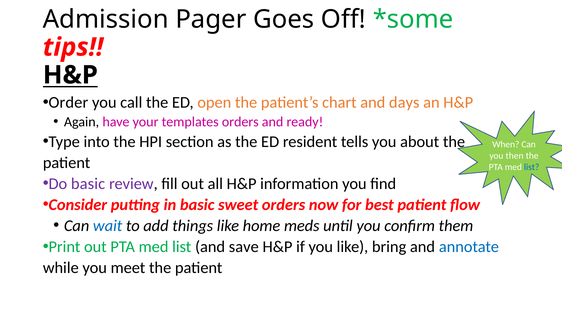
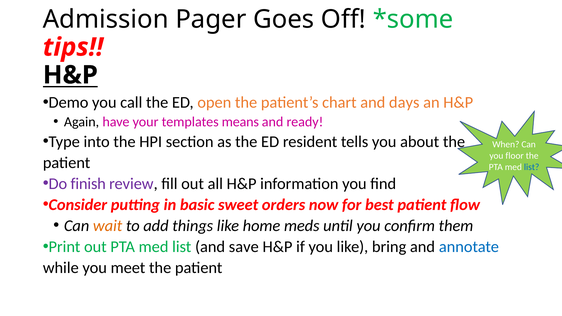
Order: Order -> Demo
templates orders: orders -> means
then: then -> floor
Do basic: basic -> finish
wait colour: blue -> orange
